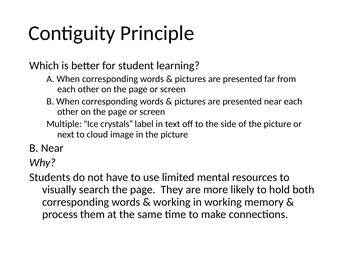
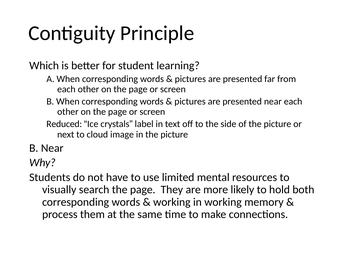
Multiple: Multiple -> Reduced
